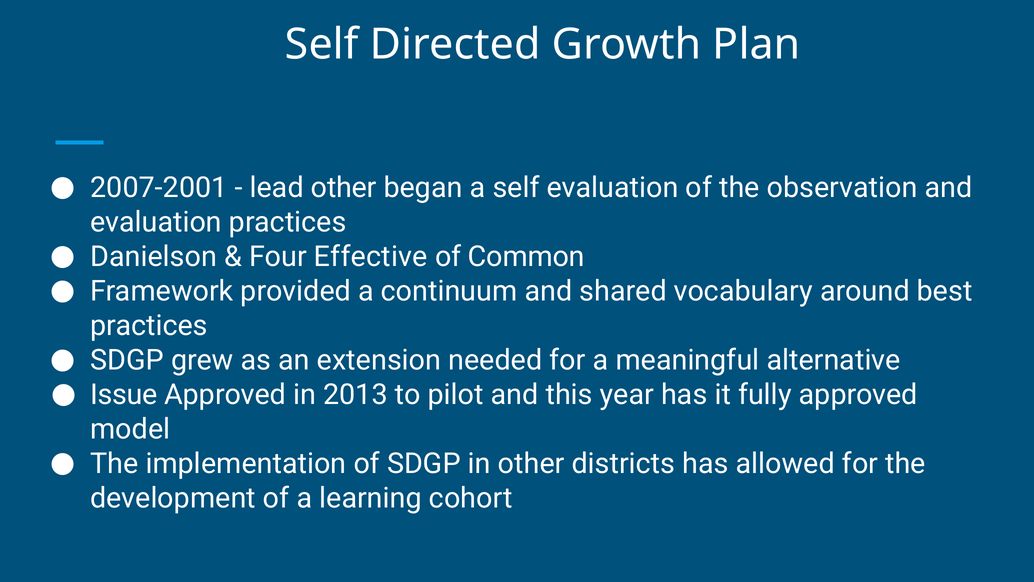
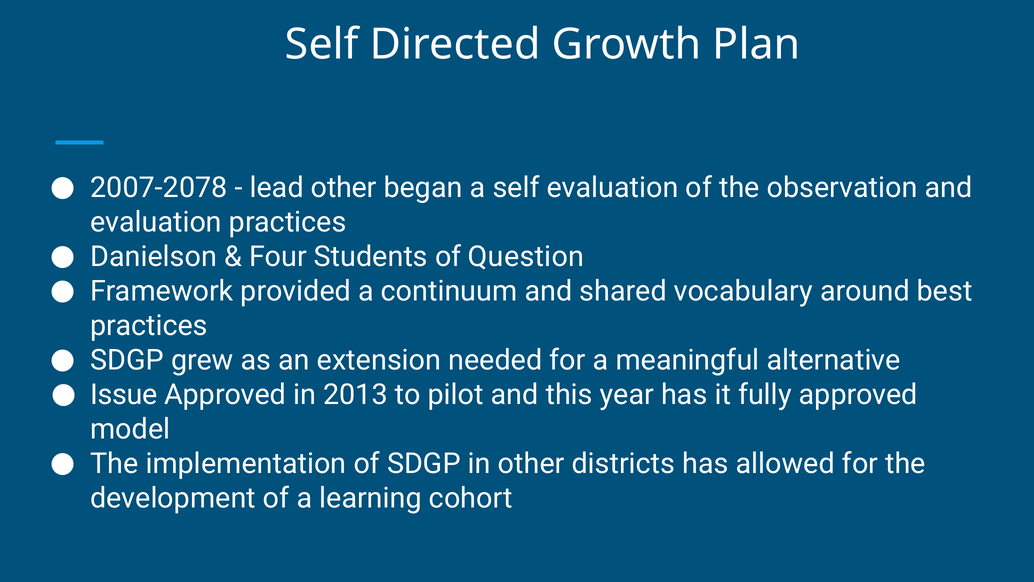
2007-2001: 2007-2001 -> 2007-2078
Effective: Effective -> Students
Common: Common -> Question
